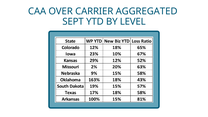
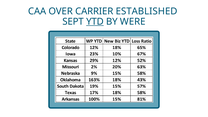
AGGREGATED: AGGREGATED -> ESTABLISHED
YTD underline: none -> present
LEVEL: LEVEL -> WERE
